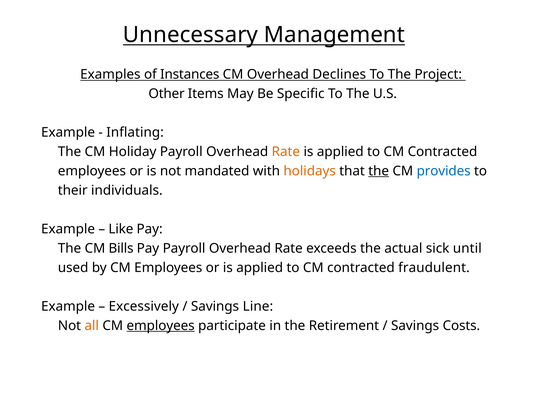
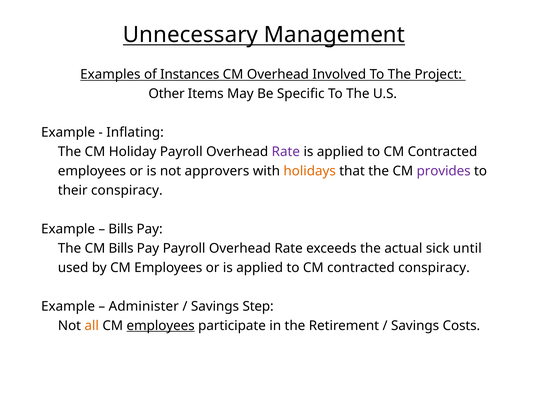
Declines: Declines -> Involved
Rate at (286, 152) colour: orange -> purple
mandated: mandated -> approvers
the at (379, 171) underline: present -> none
provides colour: blue -> purple
their individuals: individuals -> conspiracy
Like at (121, 229): Like -> Bills
contracted fraudulent: fraudulent -> conspiracy
Excessively: Excessively -> Administer
Line: Line -> Step
